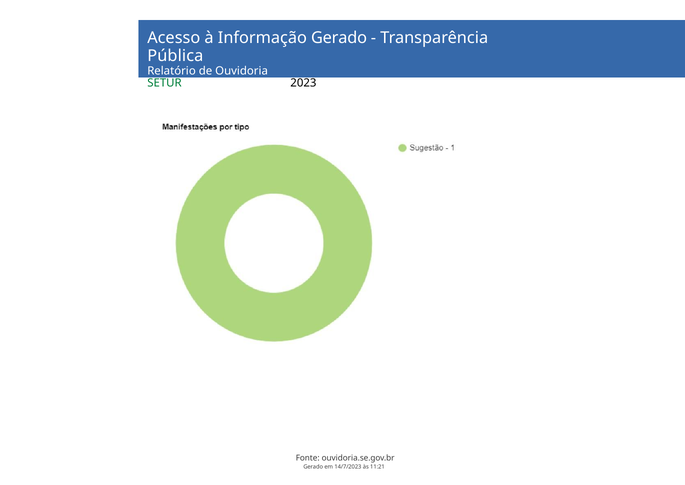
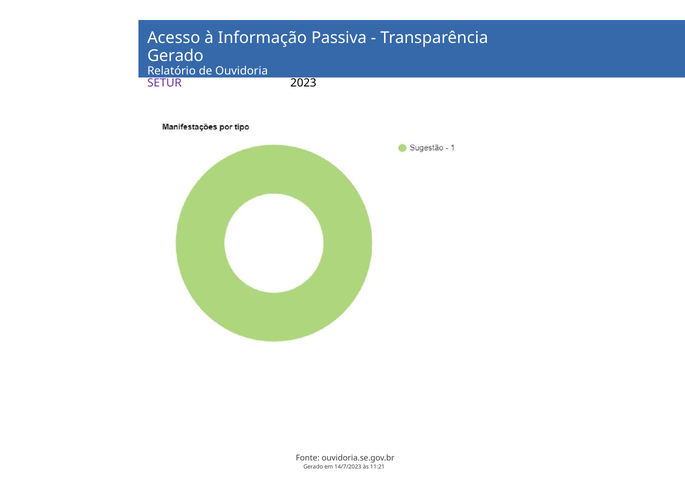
Informação Gerado: Gerado -> Passiva
Pública at (175, 56): Pública -> Gerado
SETUR colour: green -> purple
